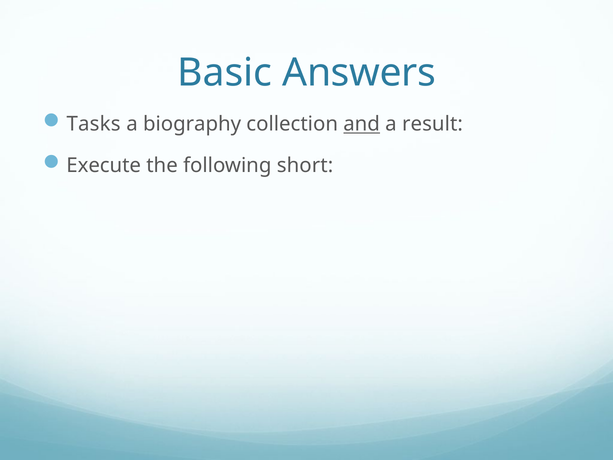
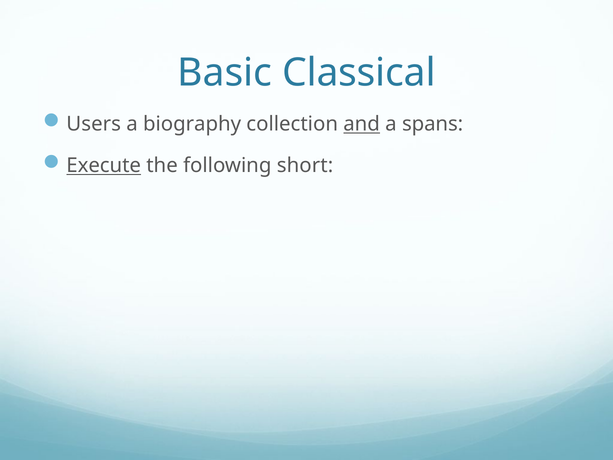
Answers: Answers -> Classical
Tasks: Tasks -> Users
result: result -> spans
Execute underline: none -> present
